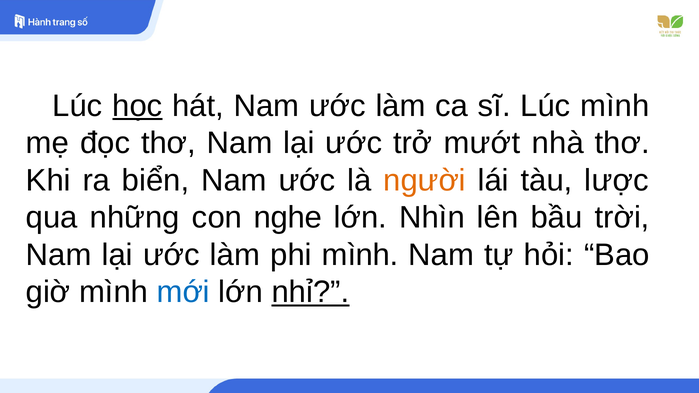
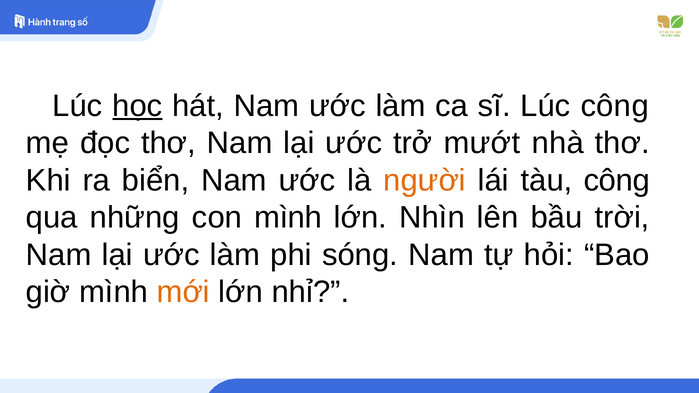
Lúc mình: mình -> công
tàu lược: lược -> công
con nghe: nghe -> mình
phi mình: mình -> sóng
mới colour: blue -> orange
nhỉ underline: present -> none
